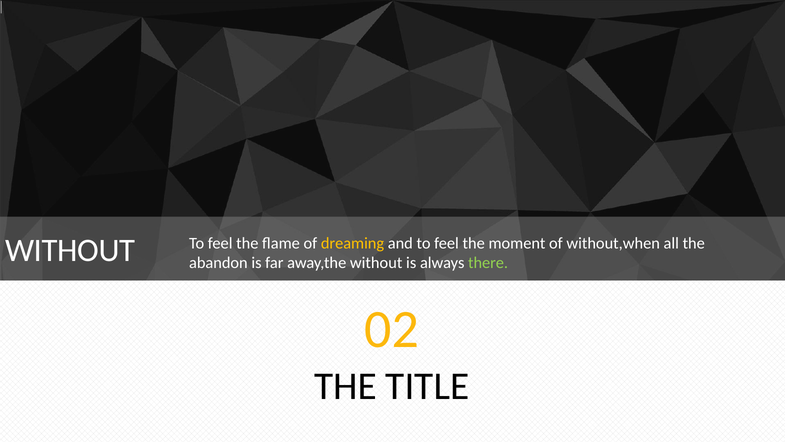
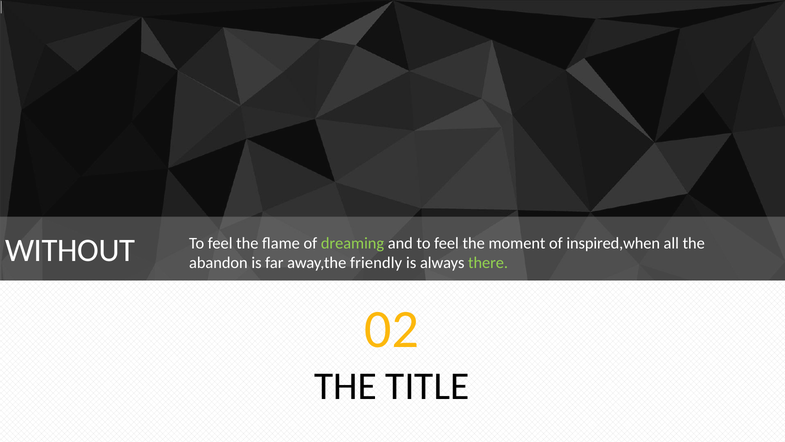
dreaming colour: yellow -> light green
without,when: without,when -> inspired,when
away,the without: without -> friendly
